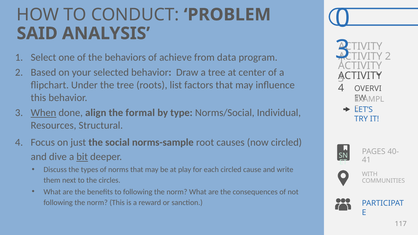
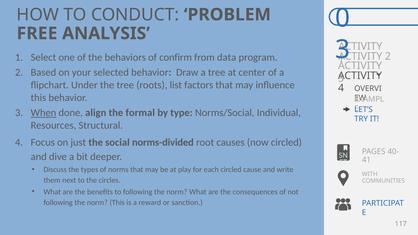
SAID: SAID -> FREE
achieve: achieve -> confirm
norms-sample: norms-sample -> norms-divided
bit underline: present -> none
